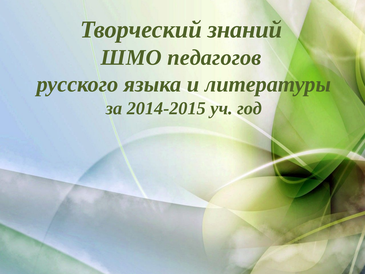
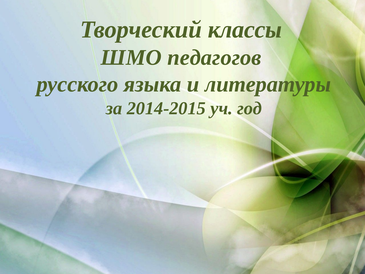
знаний: знаний -> классы
